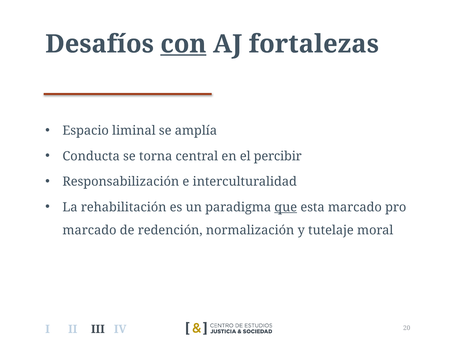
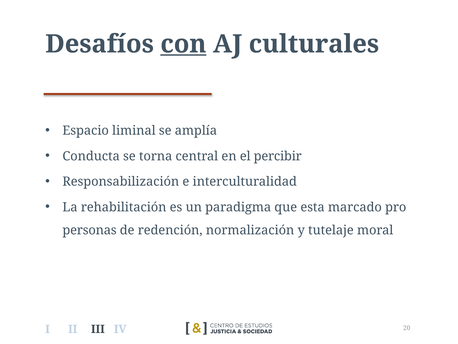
fortalezas: fortalezas -> culturales
que underline: present -> none
marcado at (89, 230): marcado -> personas
